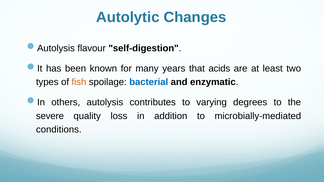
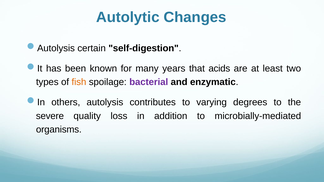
flavour: flavour -> certain
bacterial colour: blue -> purple
conditions: conditions -> organisms
